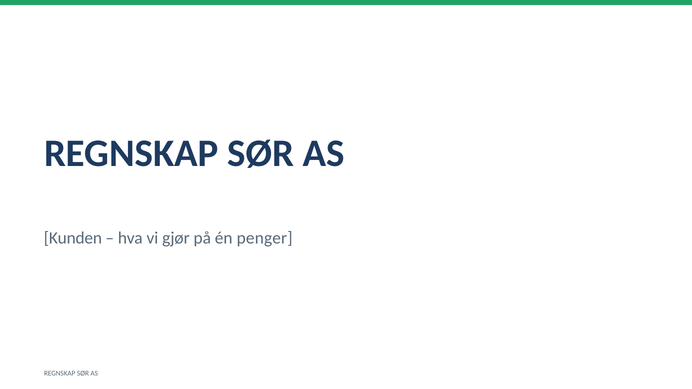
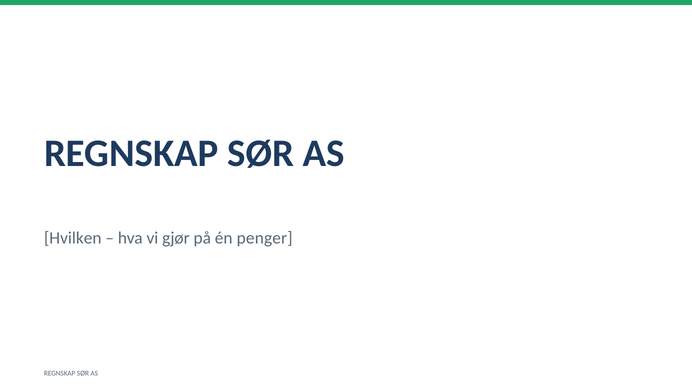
Kunden: Kunden -> Hvilken
